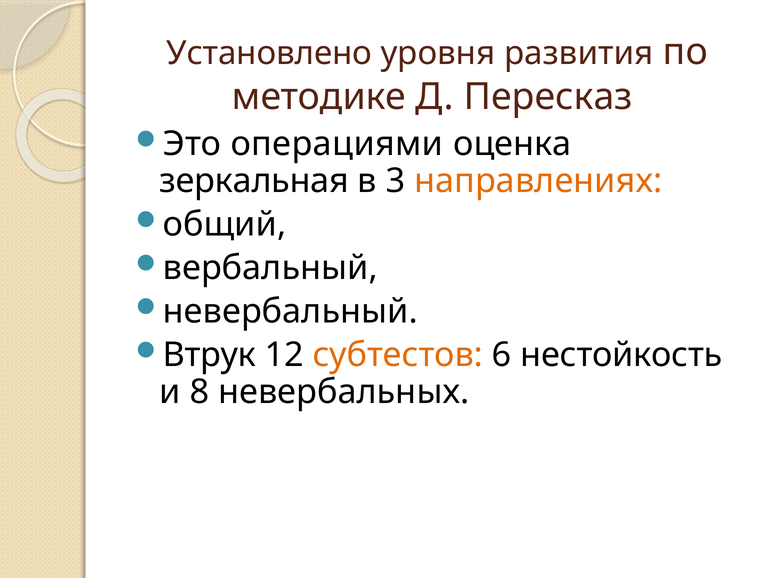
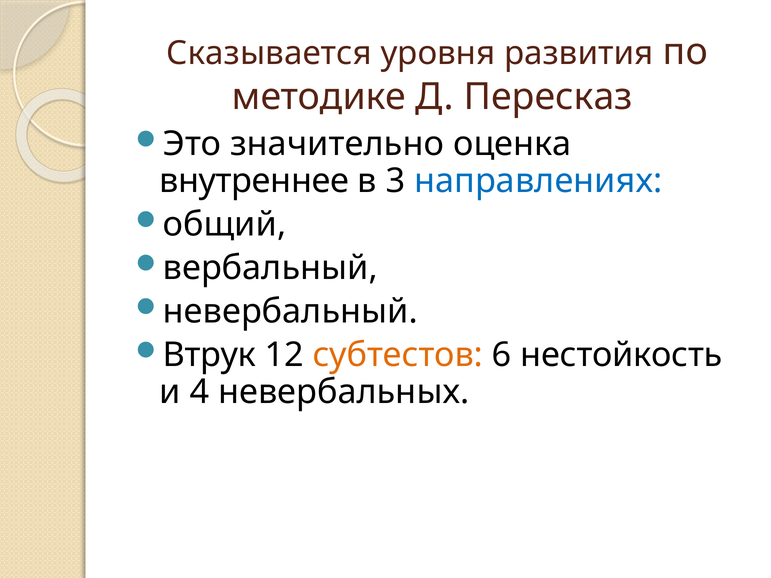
Установлено: Установлено -> Сказывается
операциями: операциями -> значительно
зеркальная: зеркальная -> внутреннее
направлениях colour: orange -> blue
8: 8 -> 4
